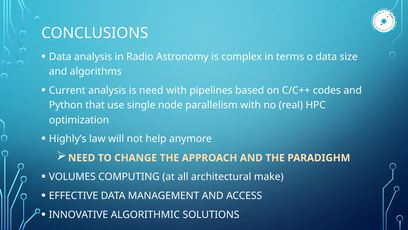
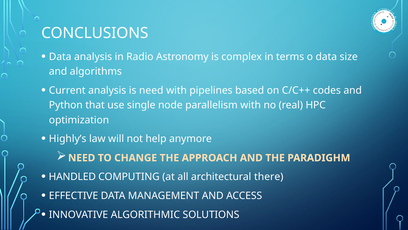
VOLUMES: VOLUMES -> HANDLED
make: make -> there
